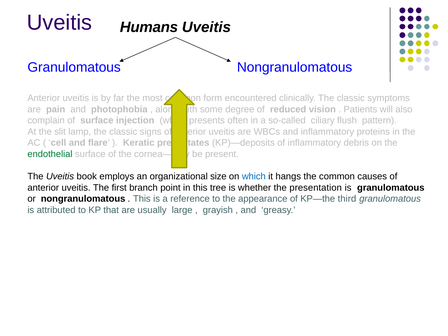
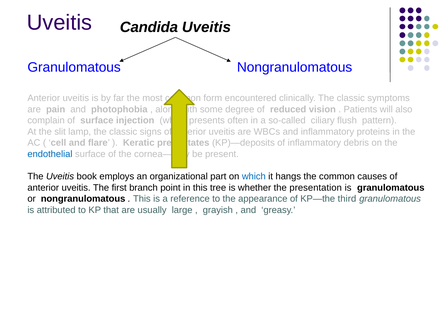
Humans: Humans -> Candida
endothelial colour: green -> blue
size: size -> part
